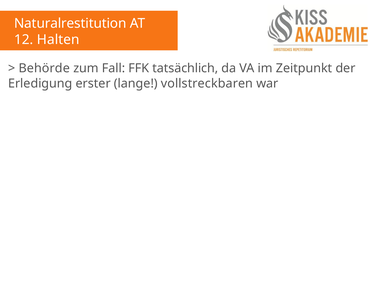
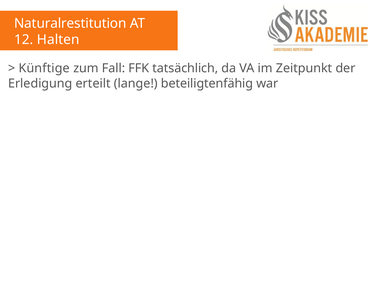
Behörde: Behörde -> Künftige
erster: erster -> erteilt
vollstreckbaren: vollstreckbaren -> beteiligtenfähig
